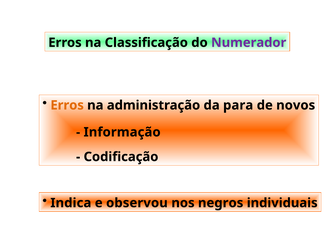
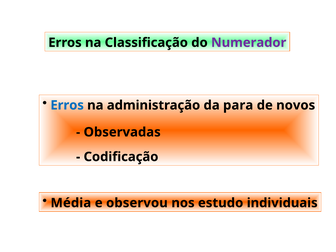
Erros at (67, 105) colour: orange -> blue
Informação: Informação -> Observadas
Indica: Indica -> Média
negros: negros -> estudo
